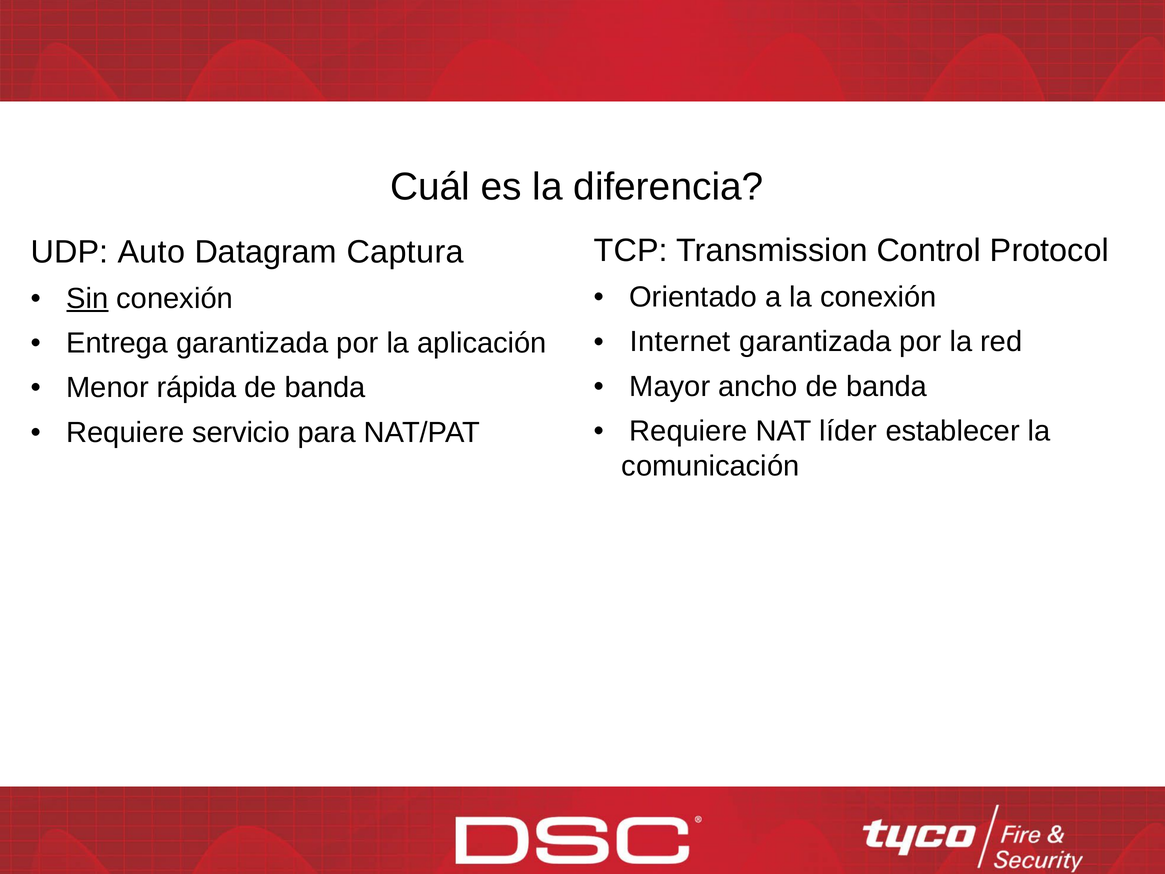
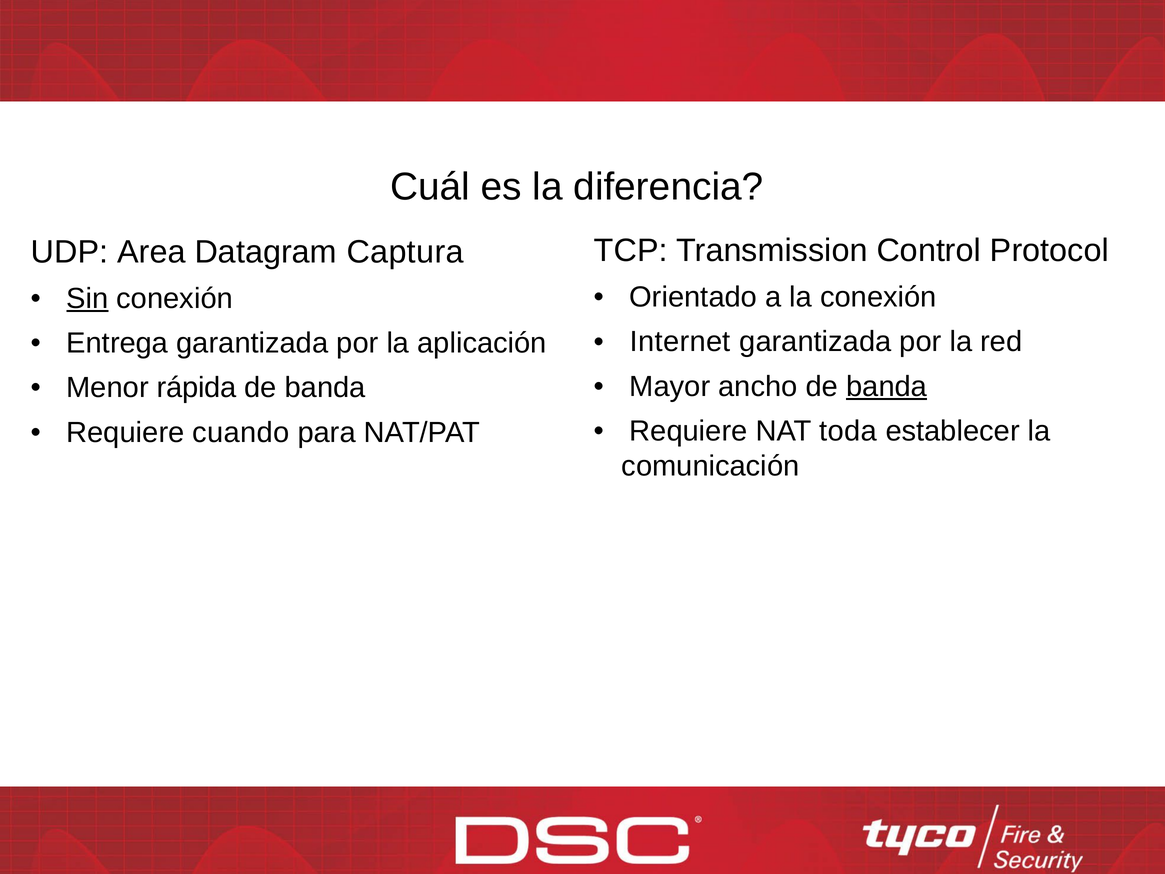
Auto: Auto -> Area
banda at (887, 386) underline: none -> present
líder: líder -> toda
servicio: servicio -> cuando
